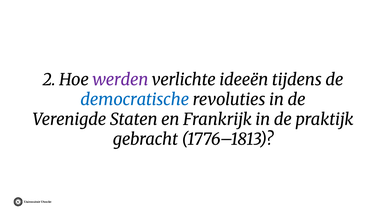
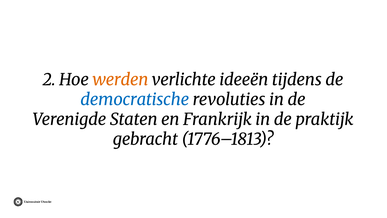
werden colour: purple -> orange
